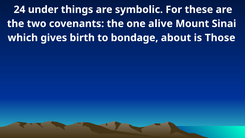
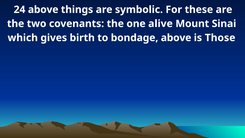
24 under: under -> above
bondage about: about -> above
